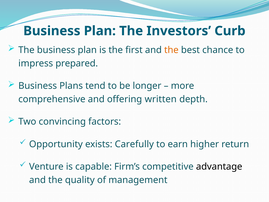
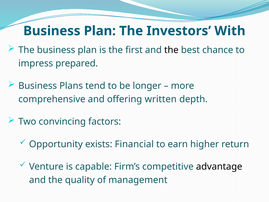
Curb: Curb -> With
the at (171, 50) colour: orange -> black
Carefully: Carefully -> Financial
